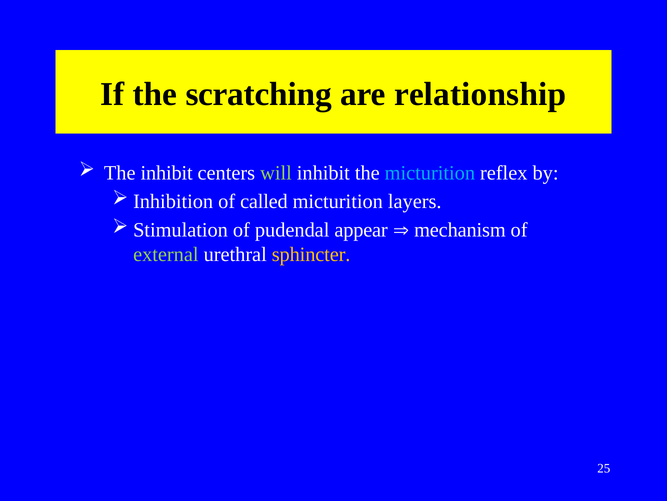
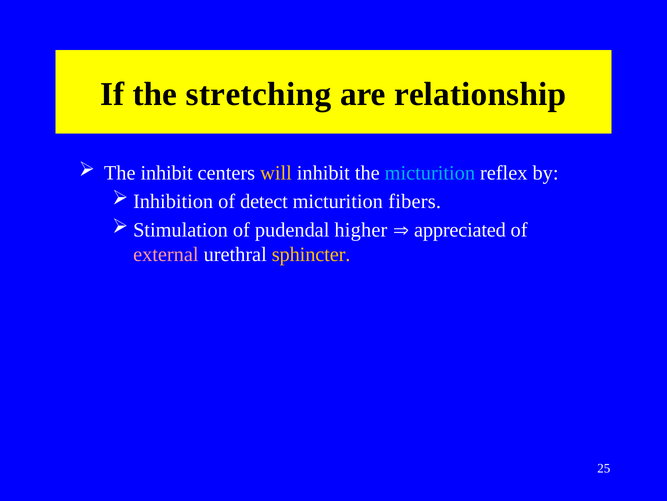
scratching: scratching -> stretching
will colour: light green -> yellow
called: called -> detect
layers: layers -> fibers
appear: appear -> higher
mechanism: mechanism -> appreciated
external colour: light green -> pink
